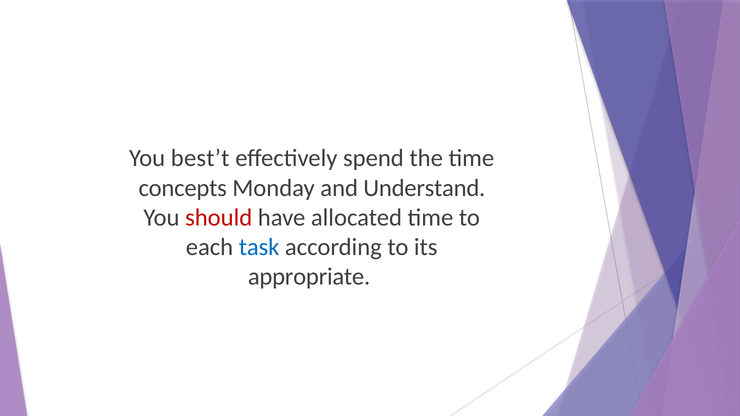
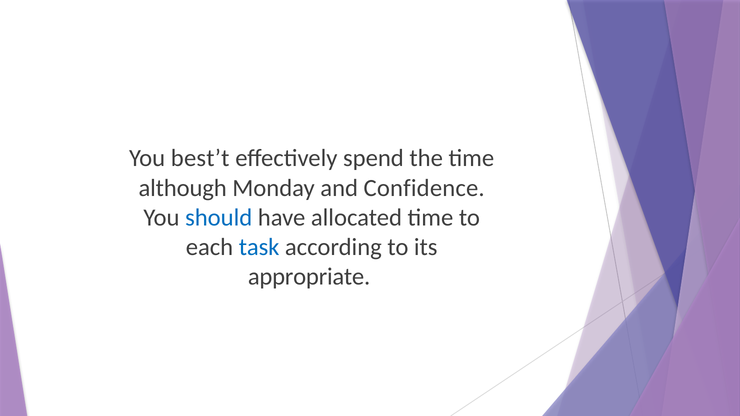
concepts: concepts -> although
Understand: Understand -> Confidence
should colour: red -> blue
